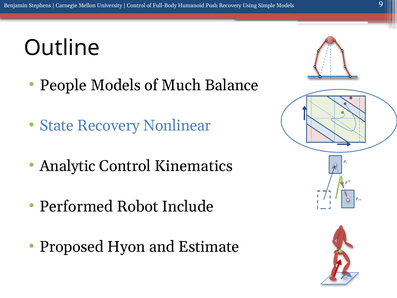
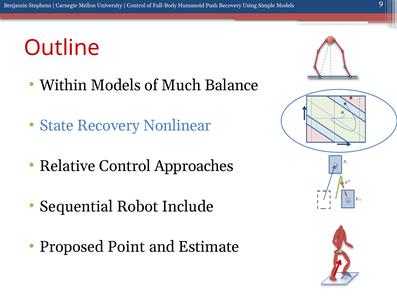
Outline colour: black -> red
People: People -> Within
Analytic: Analytic -> Relative
Kinematics: Kinematics -> Approaches
Performed: Performed -> Sequential
Hyon: Hyon -> Point
